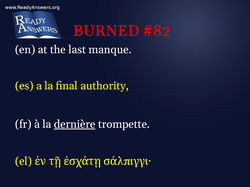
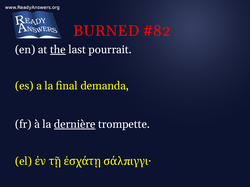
the underline: none -> present
manque: manque -> pourrait
authority: authority -> demanda
